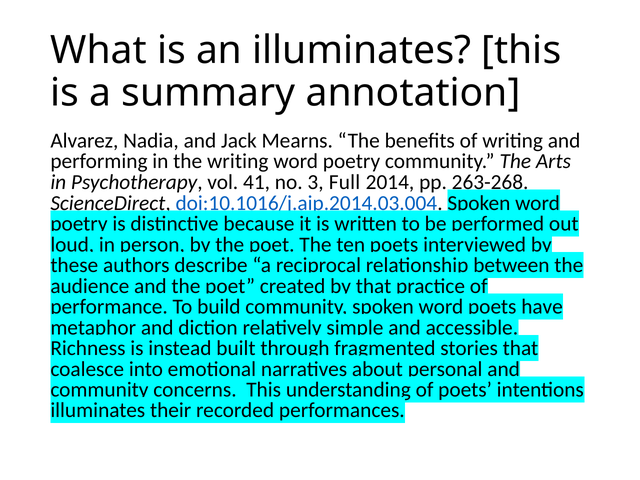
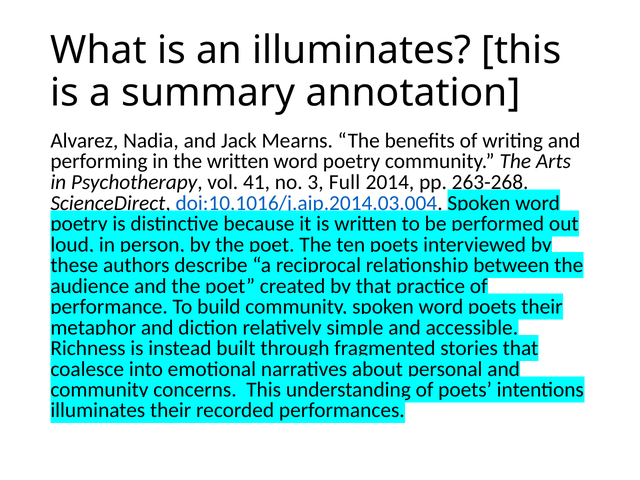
the writing: writing -> written
have at (542, 307): have -> their
